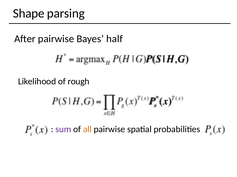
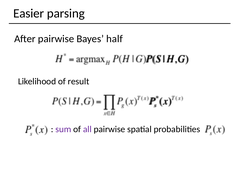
Shape: Shape -> Easier
rough: rough -> result
all colour: orange -> purple
